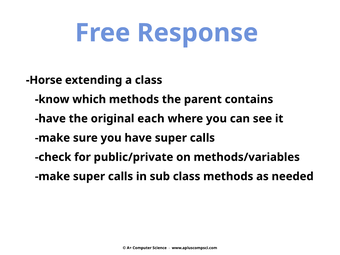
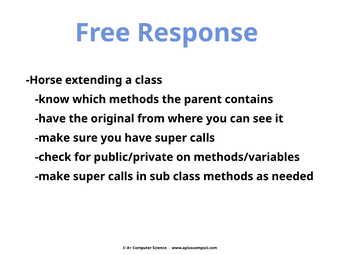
each: each -> from
